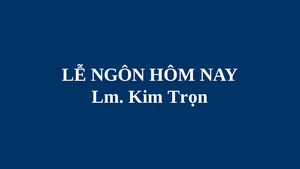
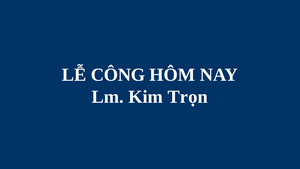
NGÔN: NGÔN -> CÔNG
